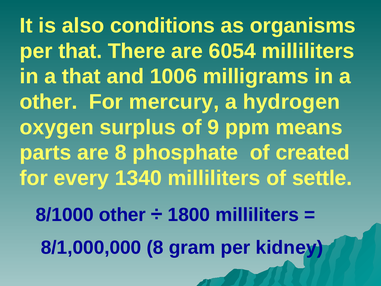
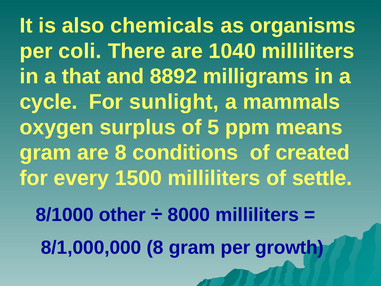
conditions: conditions -> chemicals
per that: that -> coli
6054: 6054 -> 1040
1006: 1006 -> 8892
other at (49, 102): other -> cycle
mercury: mercury -> sunlight
hydrogen: hydrogen -> mammals
9: 9 -> 5
parts at (46, 153): parts -> gram
phosphate: phosphate -> conditions
1340: 1340 -> 1500
1800: 1800 -> 8000
kidney: kidney -> growth
